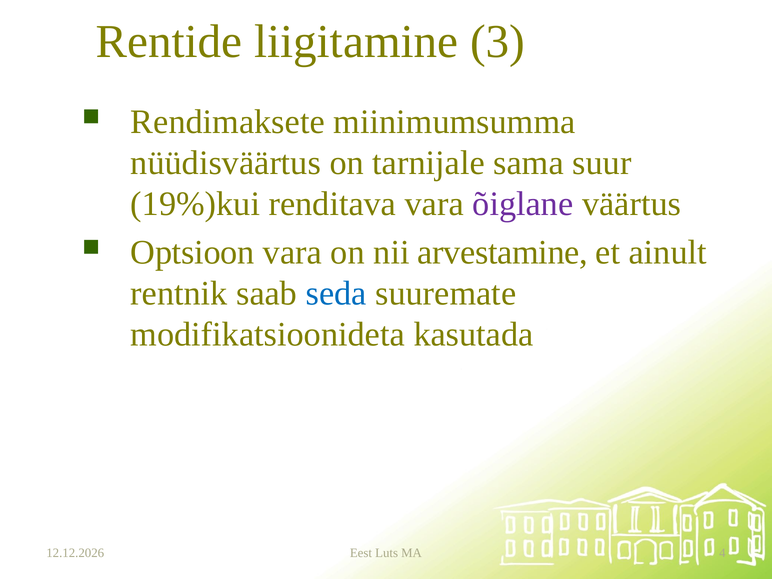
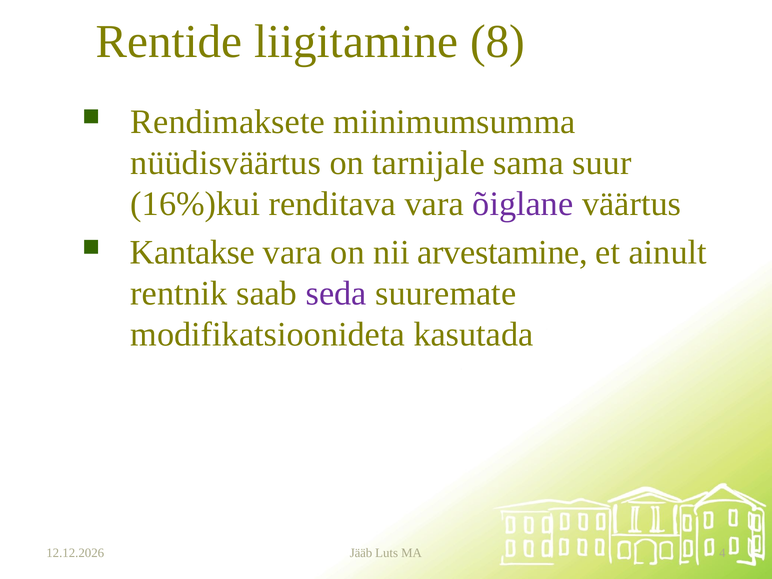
3: 3 -> 8
19%)kui: 19%)kui -> 16%)kui
Optsioon: Optsioon -> Kantakse
seda colour: blue -> purple
Eest: Eest -> Jääb
